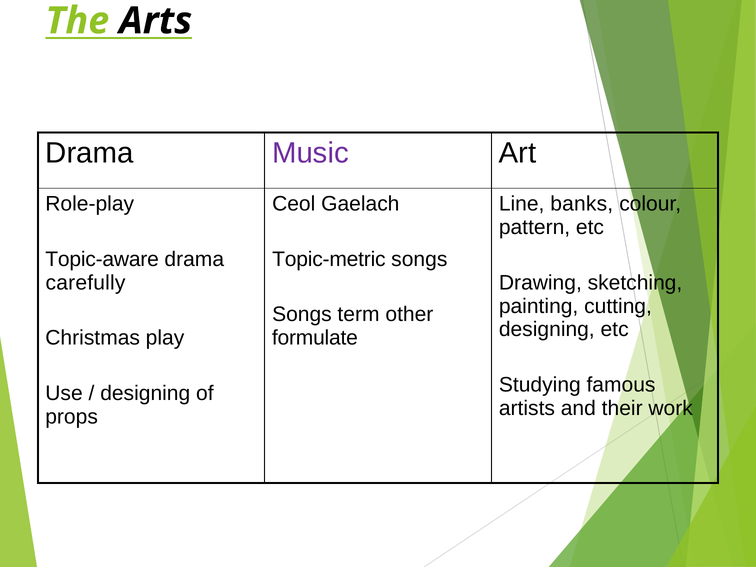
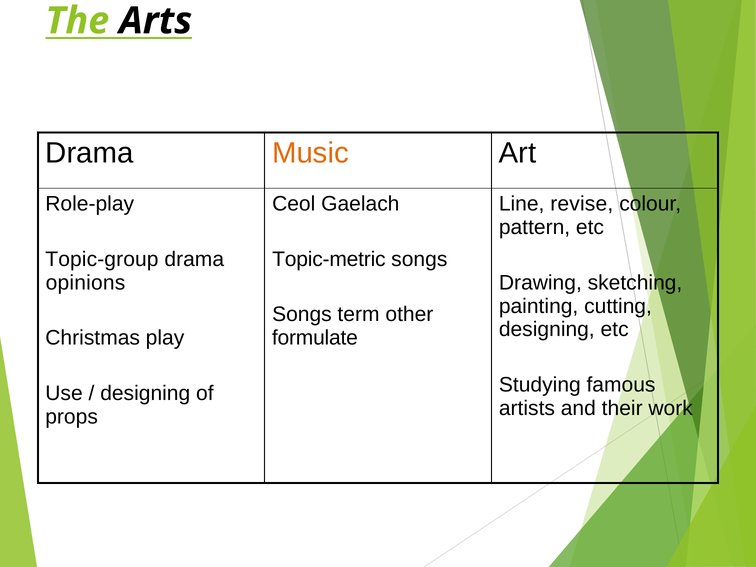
Music colour: purple -> orange
banks: banks -> revise
Topic-aware: Topic-aware -> Topic-group
carefully: carefully -> opinions
